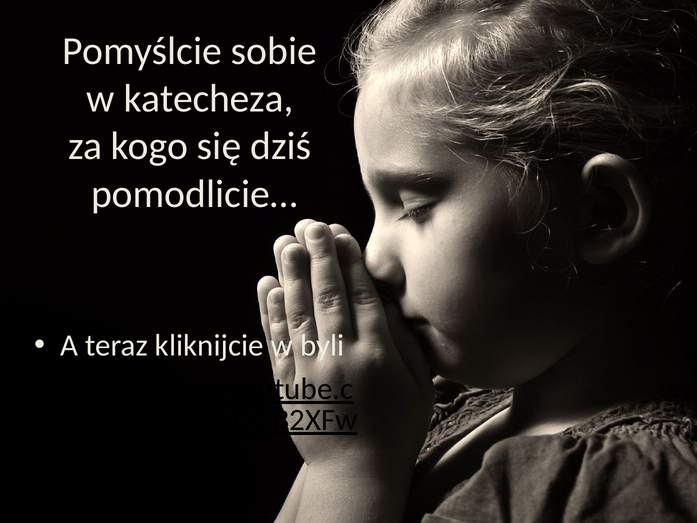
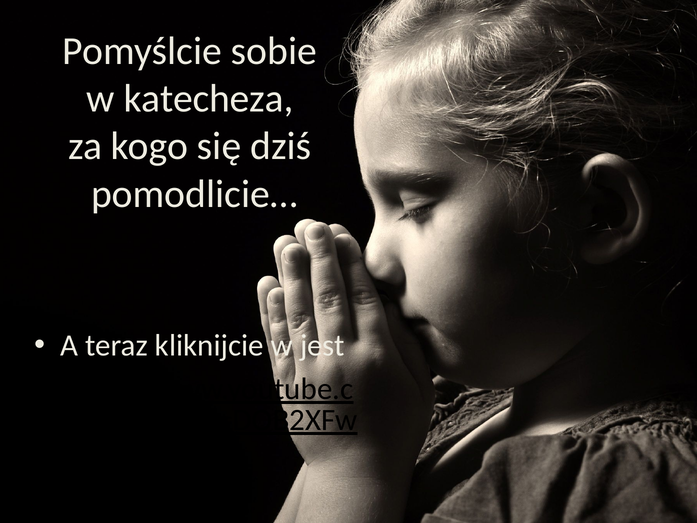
byli: byli -> jest
